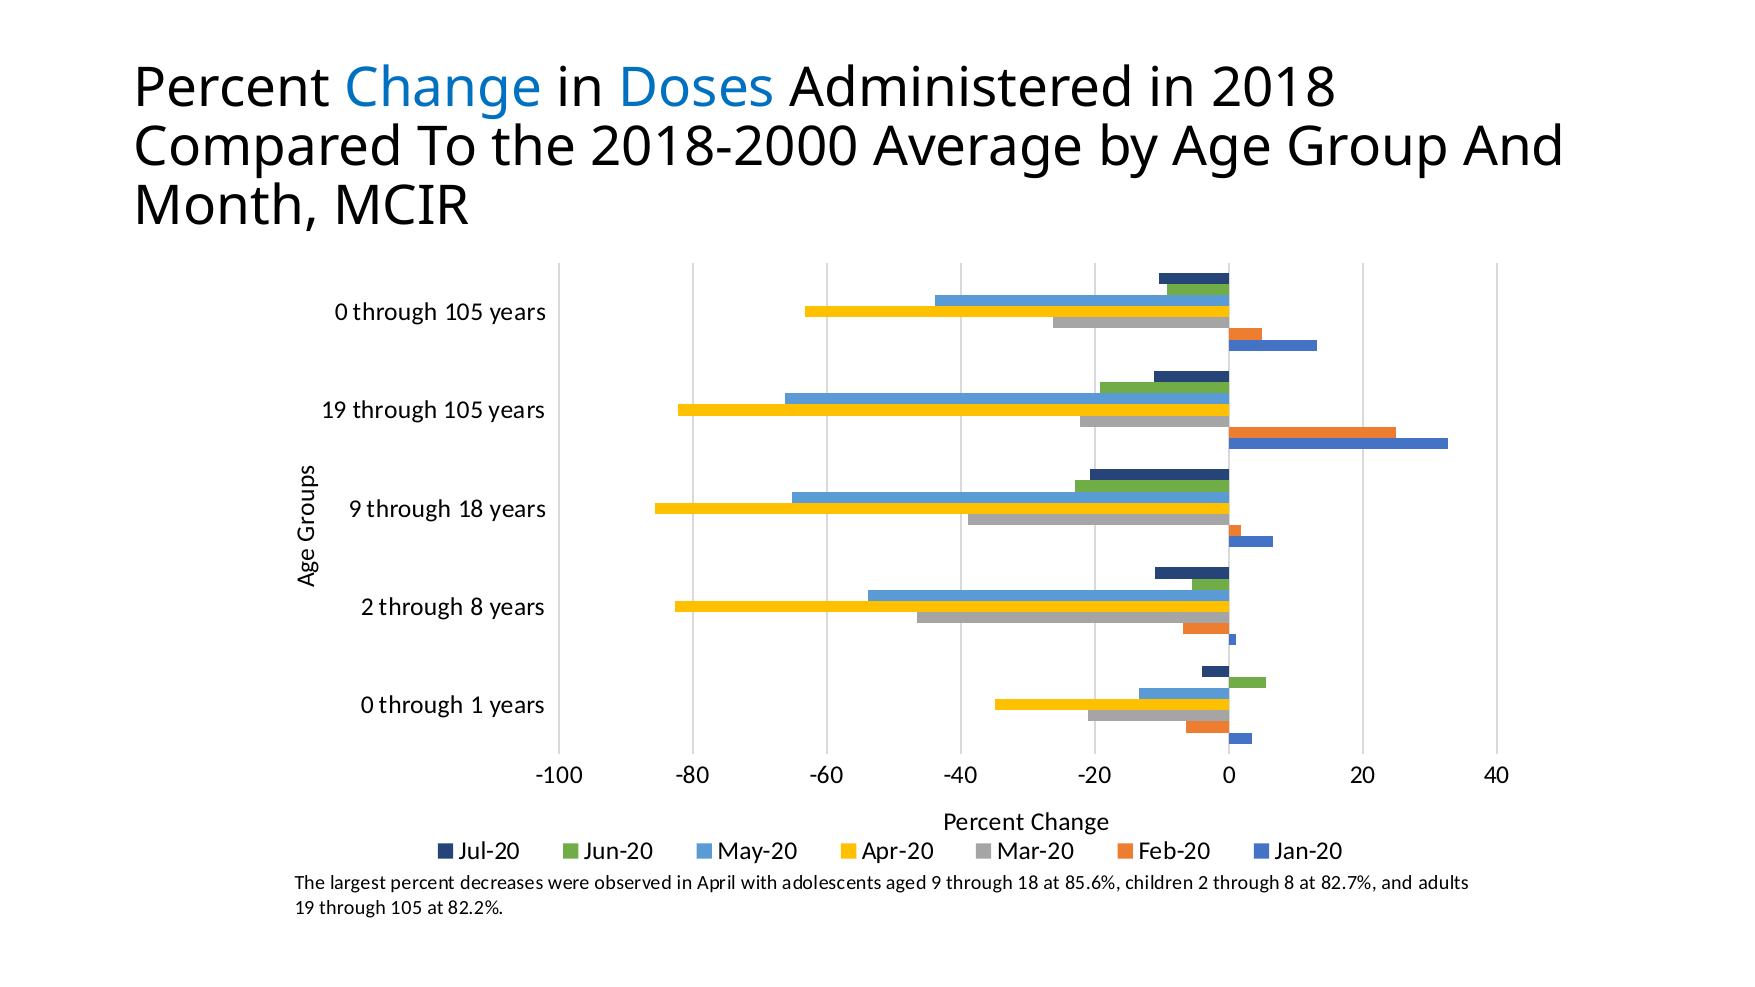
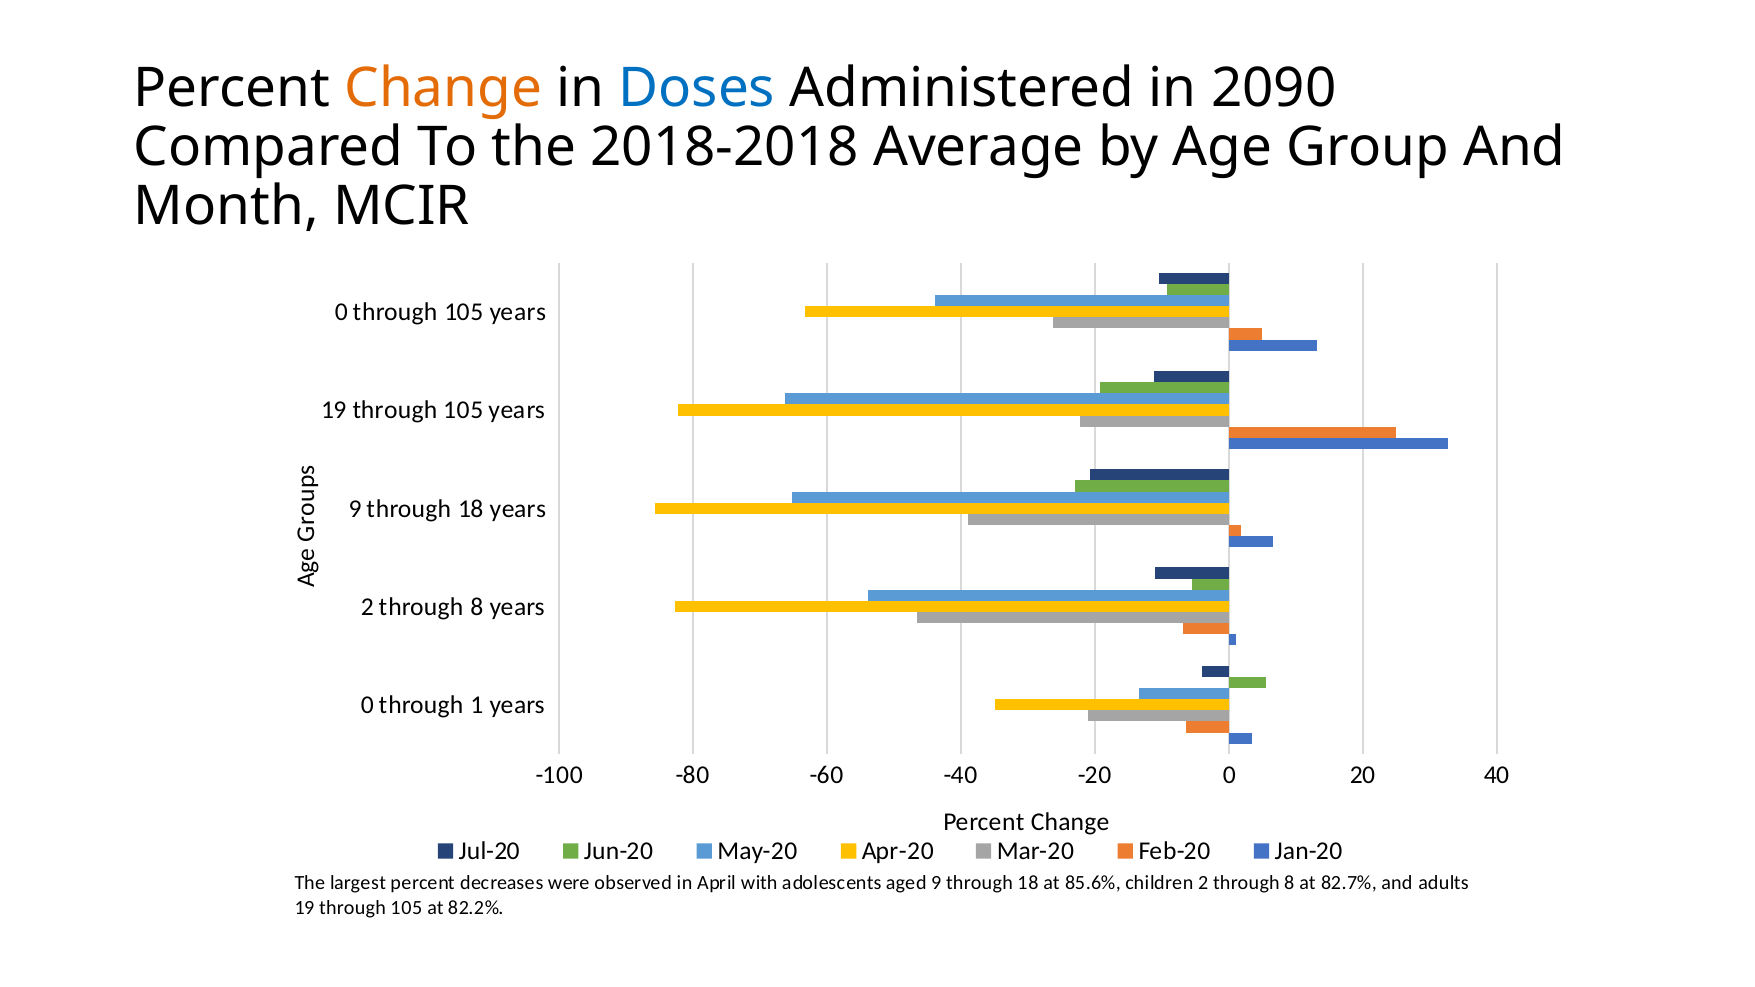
Change at (443, 88) colour: blue -> orange
2018: 2018 -> 2090
2018-2000: 2018-2000 -> 2018-2018
